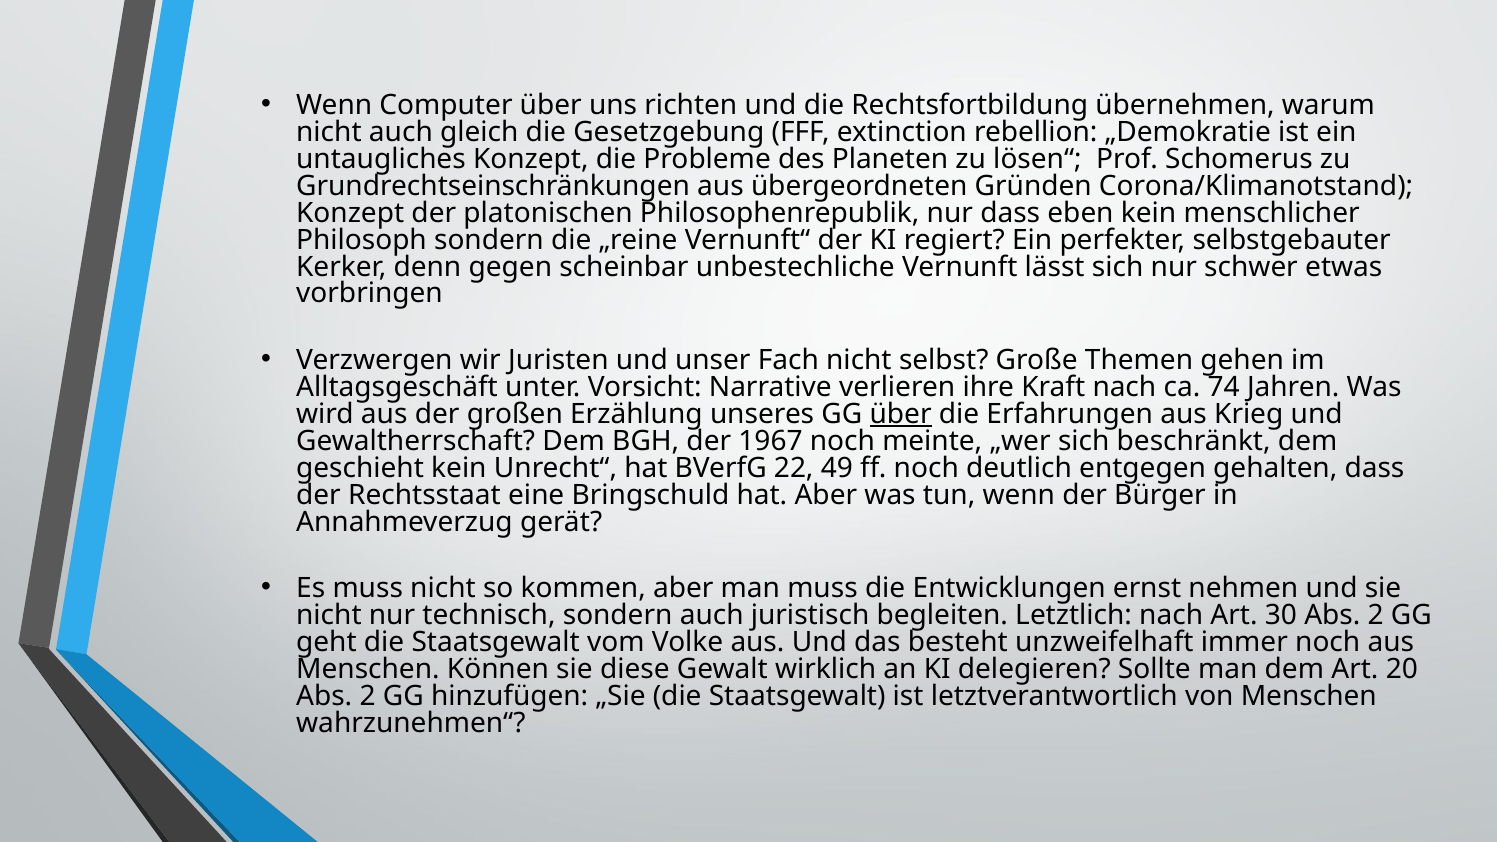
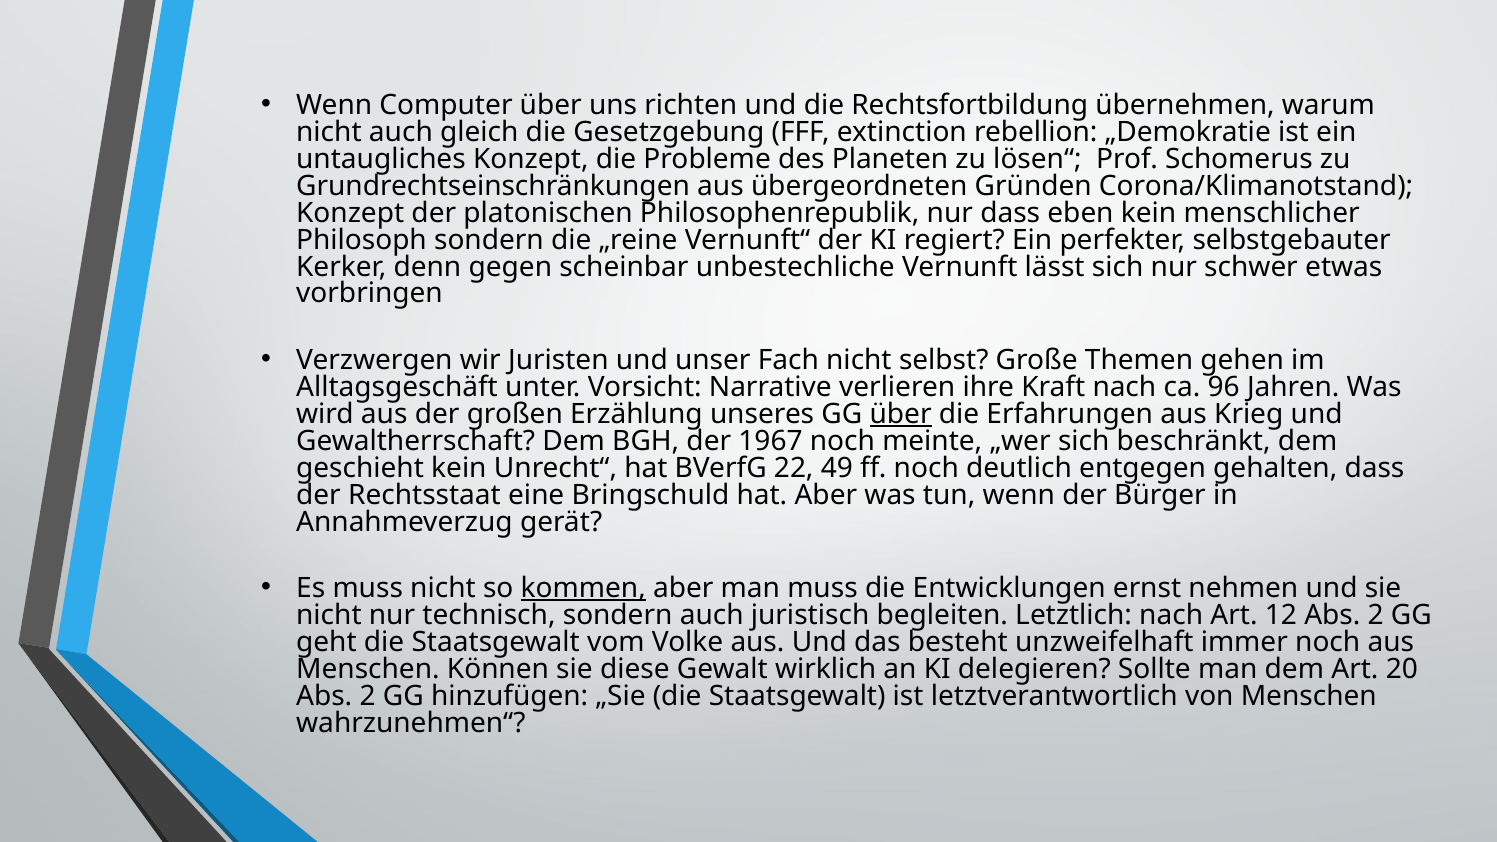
74: 74 -> 96
kommen underline: none -> present
30: 30 -> 12
